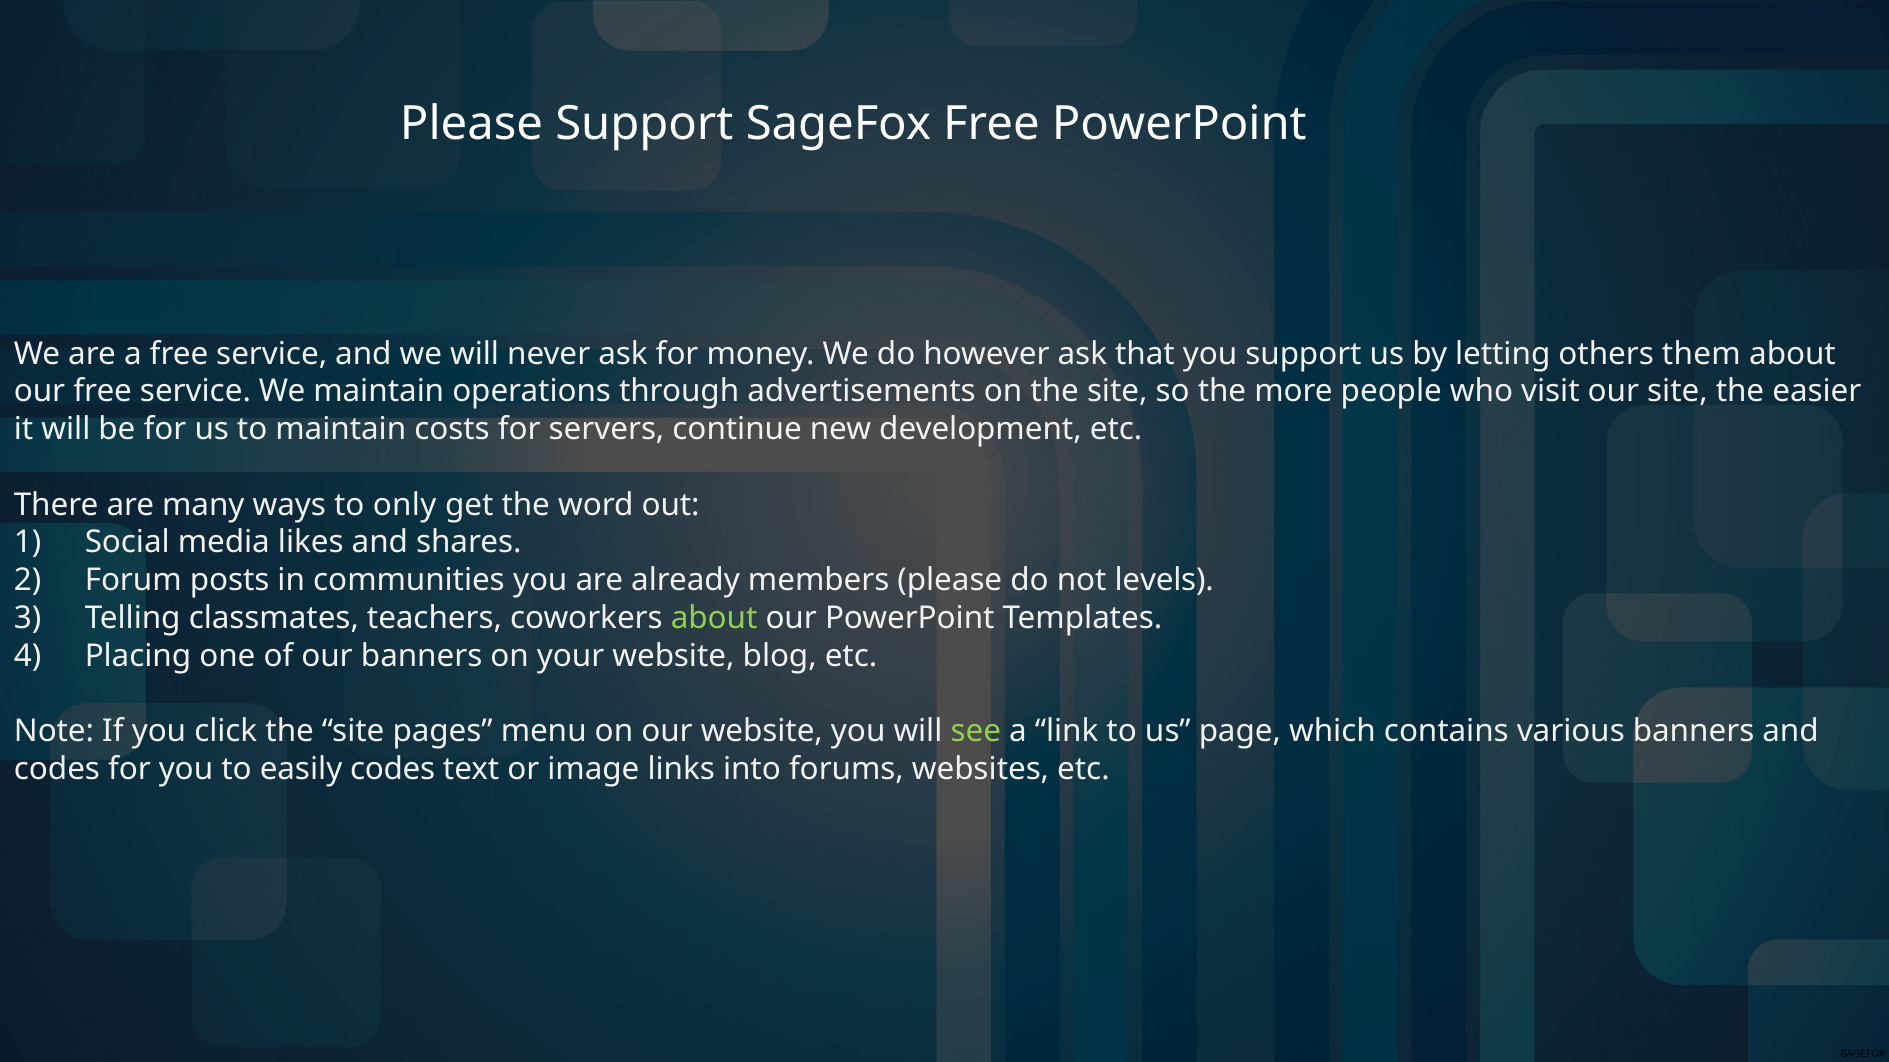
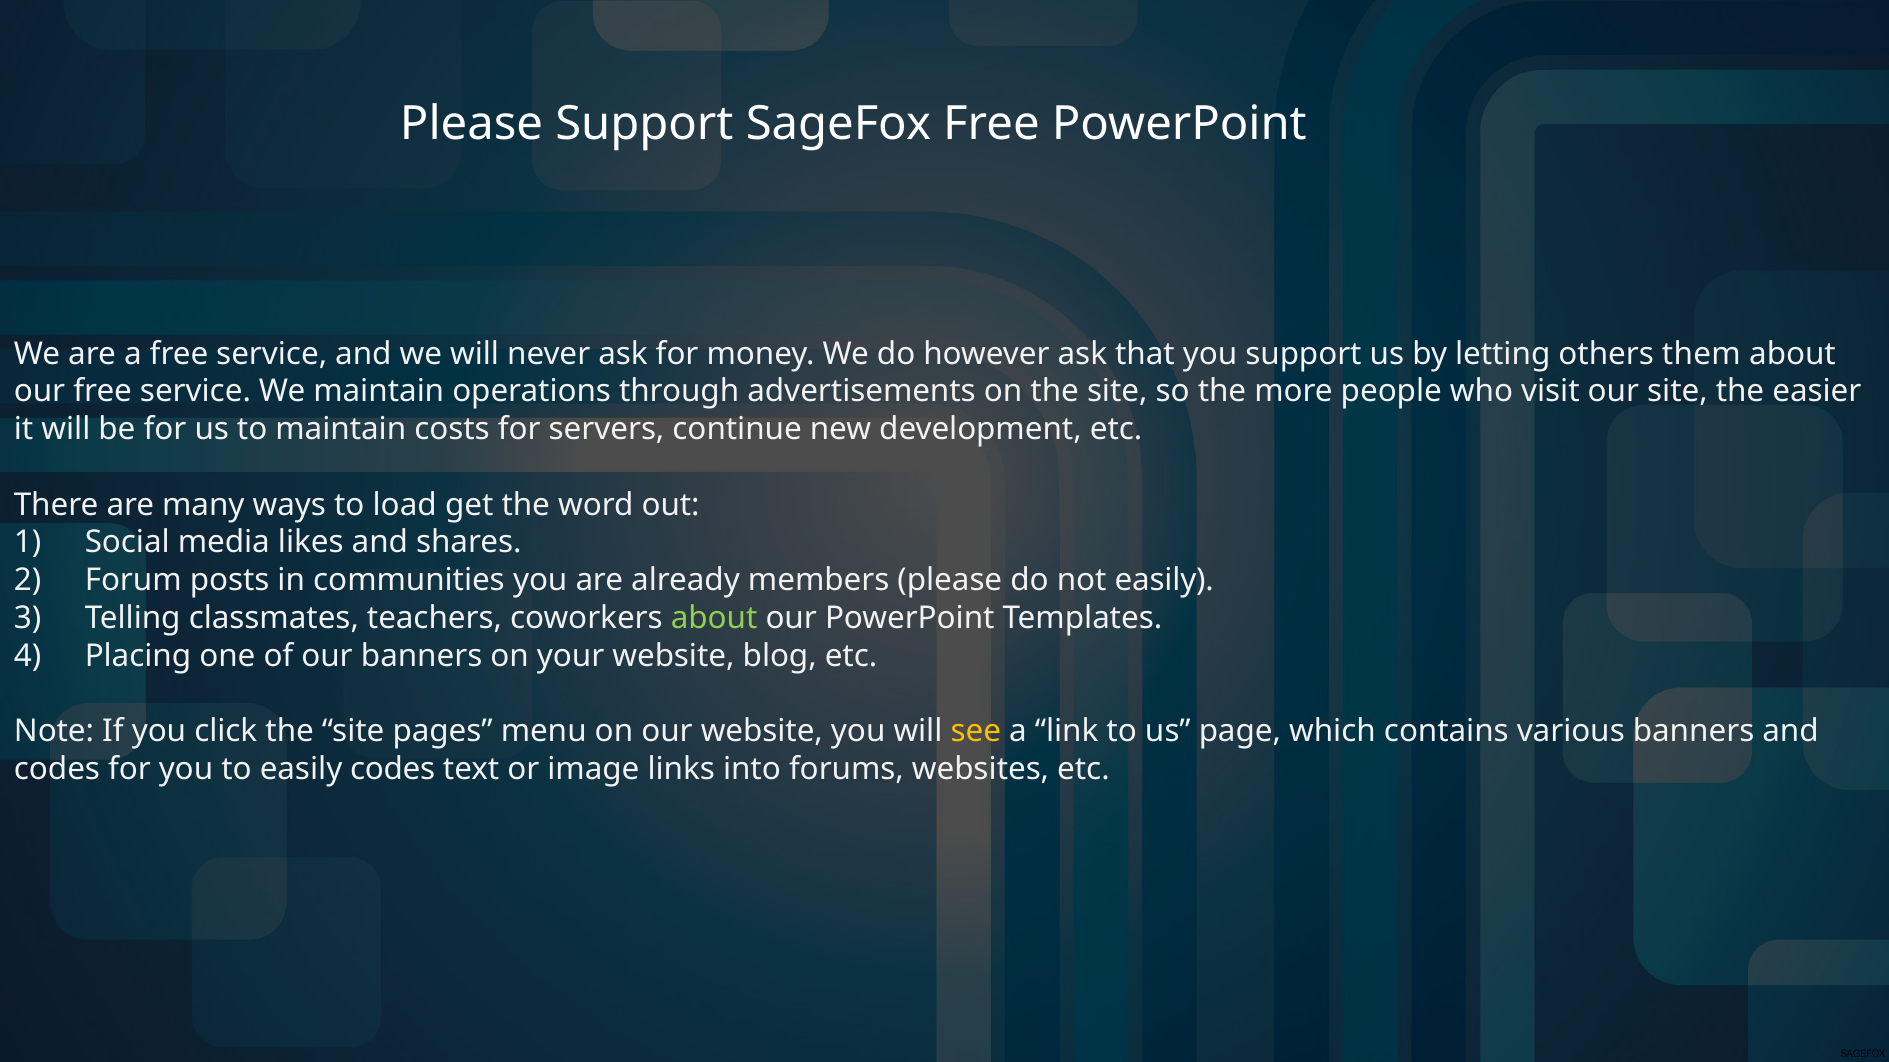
only: only -> load
not levels: levels -> easily
see colour: light green -> yellow
